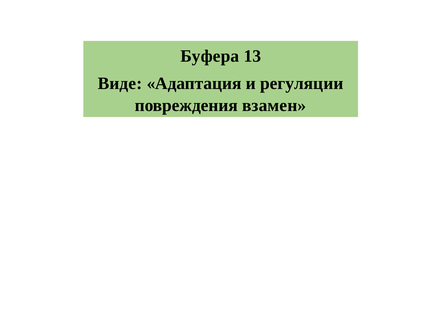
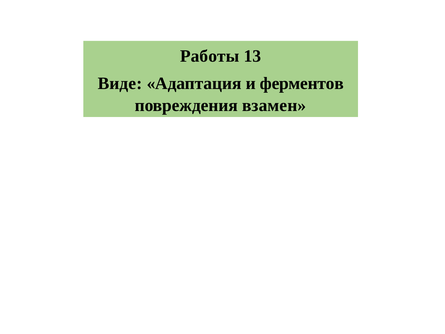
Буфера: Буфера -> Работы
регуляции: регуляции -> ферментов
